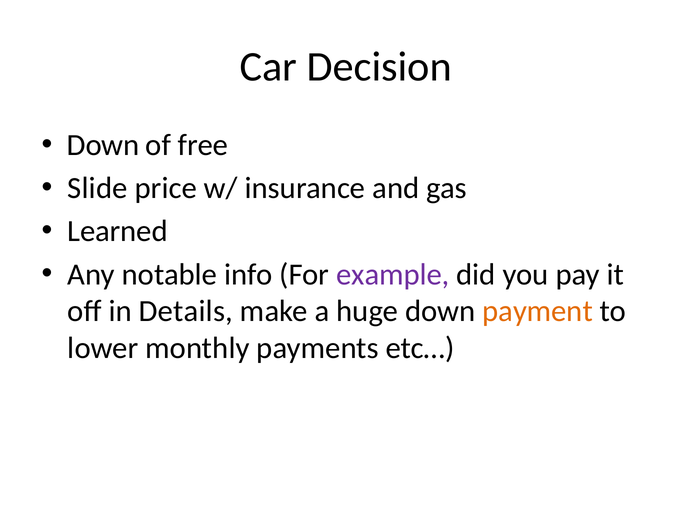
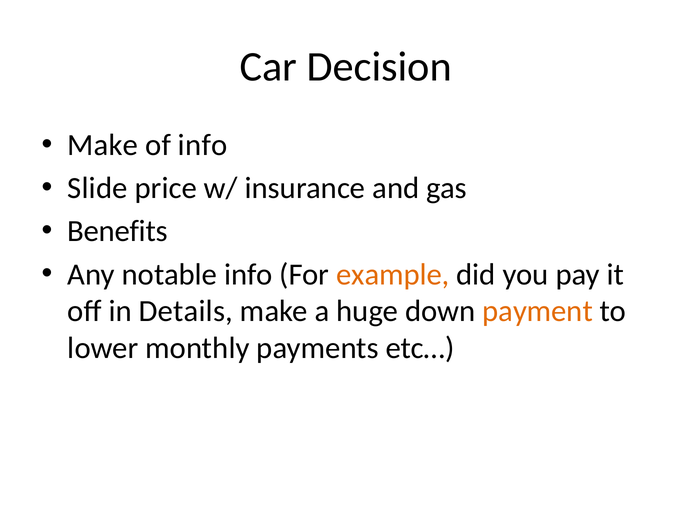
Down at (103, 145): Down -> Make
of free: free -> info
Learned: Learned -> Benefits
example colour: purple -> orange
